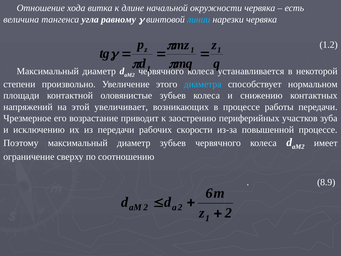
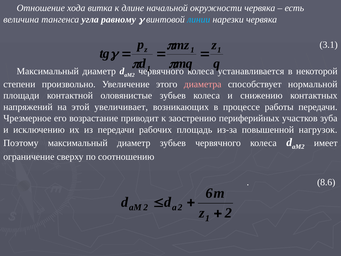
1.2: 1.2 -> 3.1
диаметра colour: light blue -> pink
нормальном: нормальном -> нормальной
скорости: скорости -> площадь
повышенной процессе: процессе -> нагрузок
8.9: 8.9 -> 8.6
